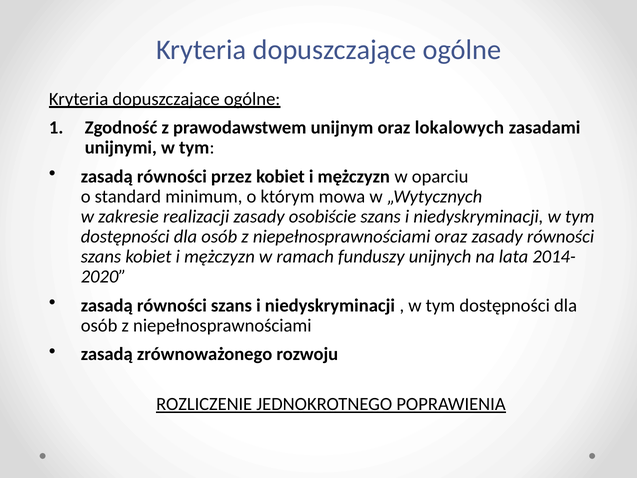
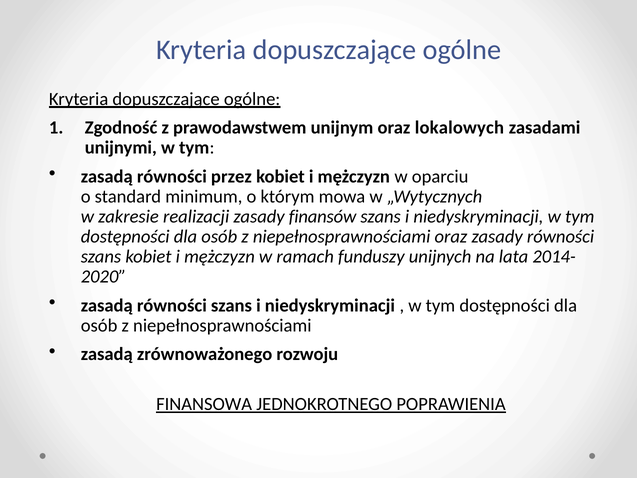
osobiście: osobiście -> finansów
ROZLICZENIE: ROZLICZENIE -> FINANSOWA
